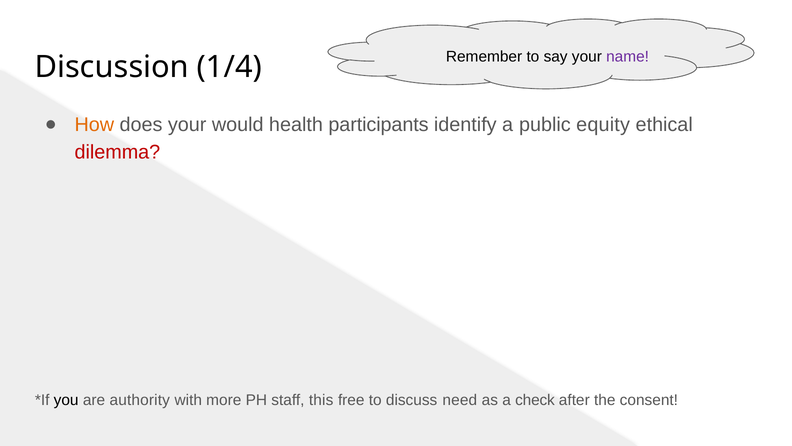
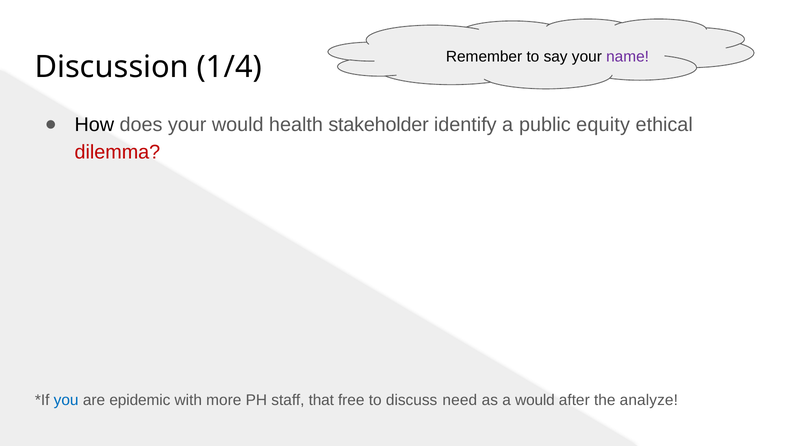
How colour: orange -> black
participants: participants -> stakeholder
you colour: black -> blue
authority: authority -> epidemic
this: this -> that
a check: check -> would
consent: consent -> analyze
